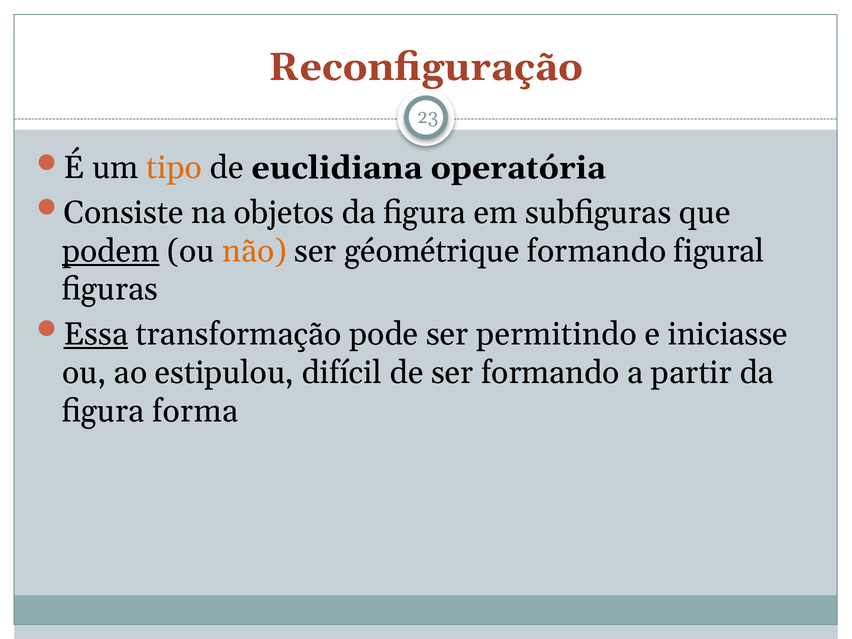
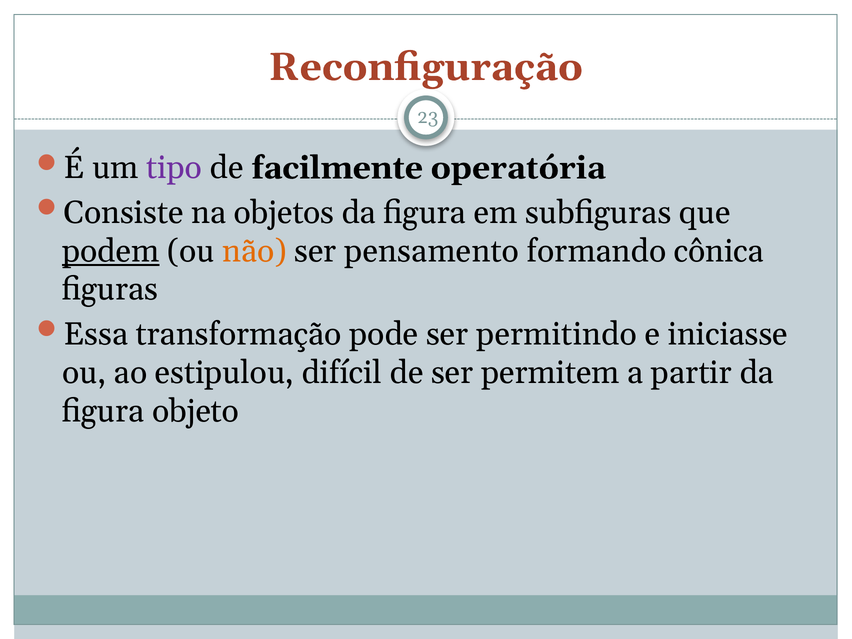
tipo colour: orange -> purple
euclidiana: euclidiana -> facilmente
géométrique: géométrique -> pensamento
figural: figural -> cônica
Essa underline: present -> none
ser formando: formando -> permitem
forma: forma -> objeto
